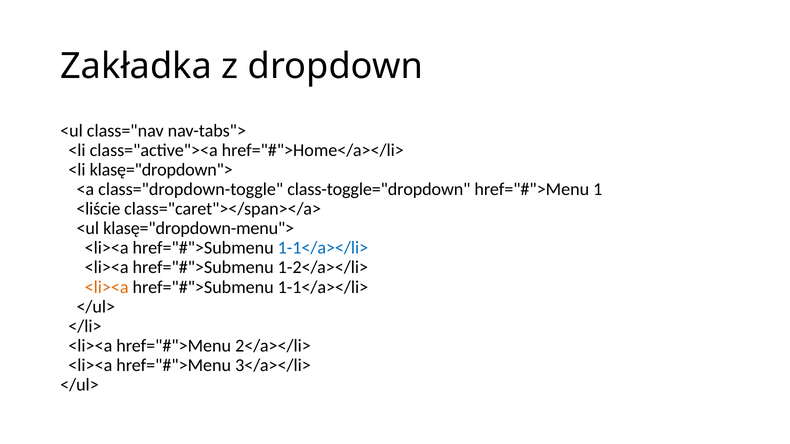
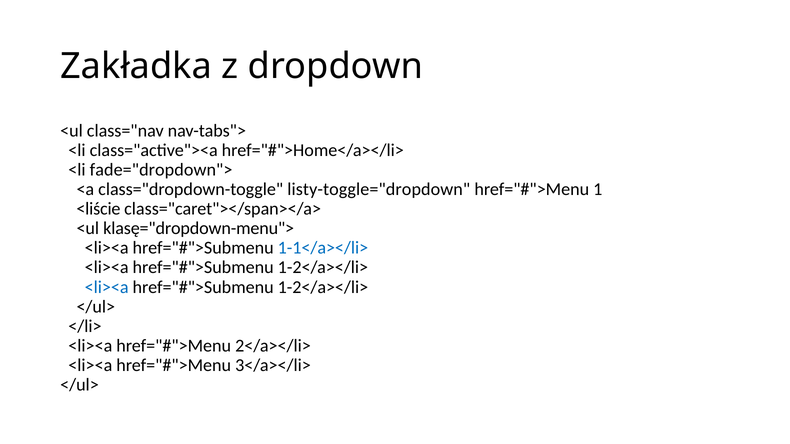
klasę="dropdown">: klasę="dropdown"> -> fade="dropdown">
class-toggle="dropdown: class-toggle="dropdown -> listy-toggle="dropdown
<li><a at (107, 287) colour: orange -> blue
1-1</a></li> at (323, 287): 1-1</a></li> -> 1-2</a></li>
